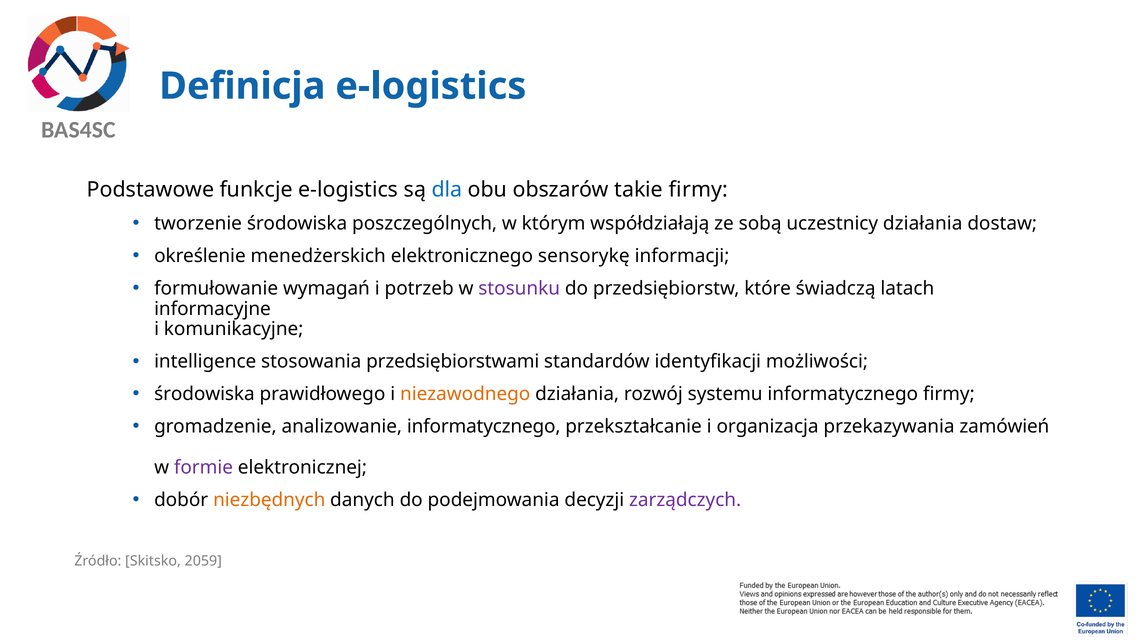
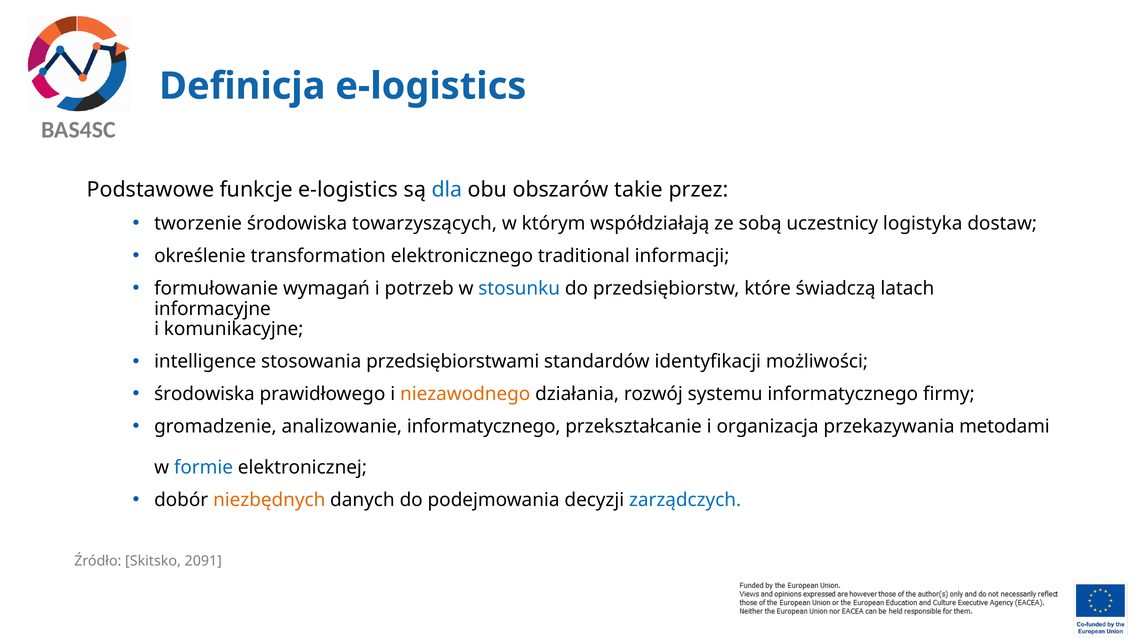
takie firmy: firmy -> przez
poszczególnych: poszczególnych -> towarzyszących
uczestnicy działania: działania -> logistyka
menedżerskich: menedżerskich -> transformation
sensorykę: sensorykę -> traditional
stosunku colour: purple -> blue
zamówień: zamówień -> metodami
formie colour: purple -> blue
zarządczych colour: purple -> blue
2059: 2059 -> 2091
